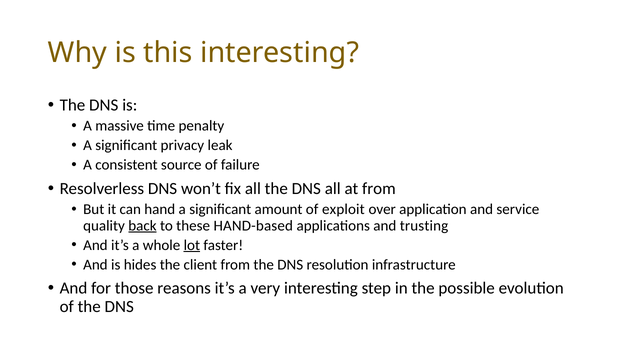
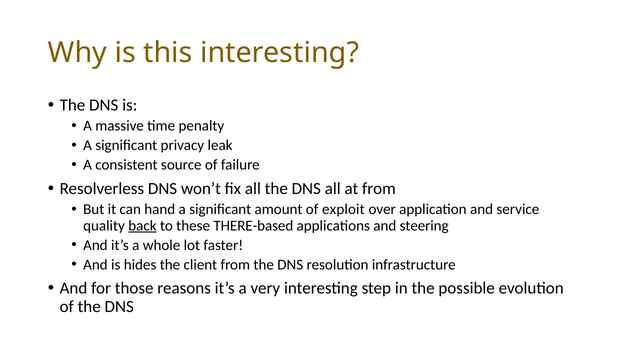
HAND-based: HAND-based -> THERE-based
trusting: trusting -> steering
lot underline: present -> none
